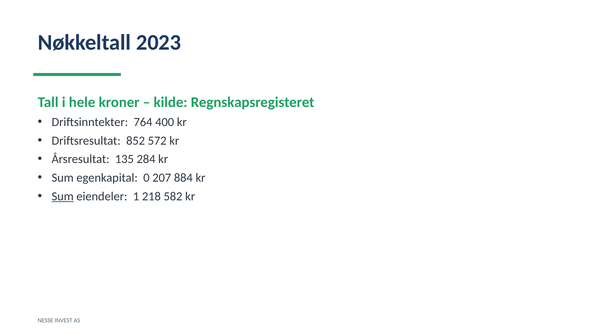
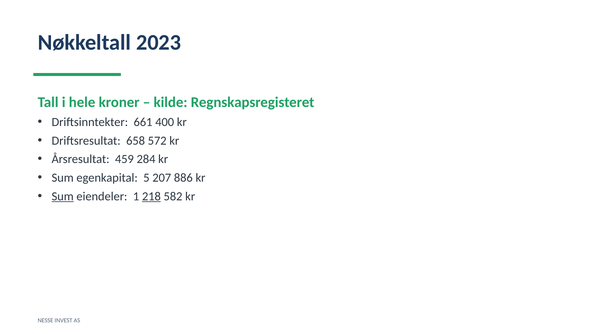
764: 764 -> 661
852: 852 -> 658
135: 135 -> 459
0: 0 -> 5
884: 884 -> 886
218 underline: none -> present
